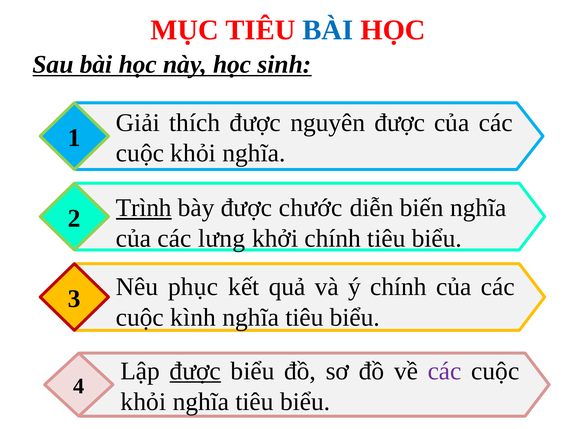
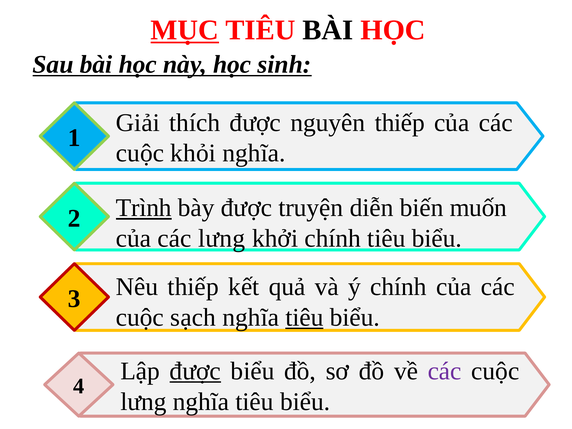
MỤC underline: none -> present
BÀI at (328, 30) colour: blue -> black
nguyên được: được -> thiếp
chước: chước -> truyện
biến nghĩa: nghĩa -> muốn
Nêu phục: phục -> thiếp
kình: kình -> sạch
tiêu at (304, 317) underline: none -> present
khỏi at (143, 402): khỏi -> lưng
